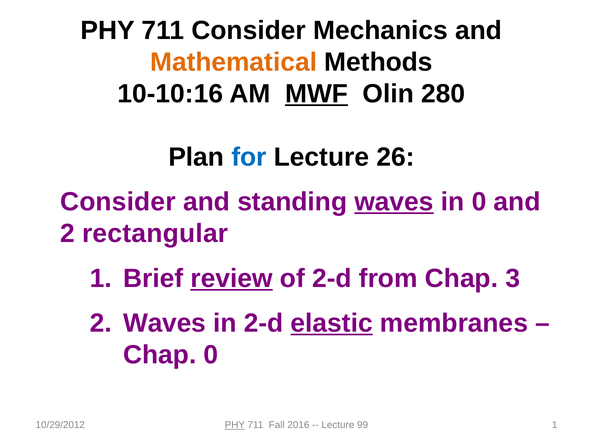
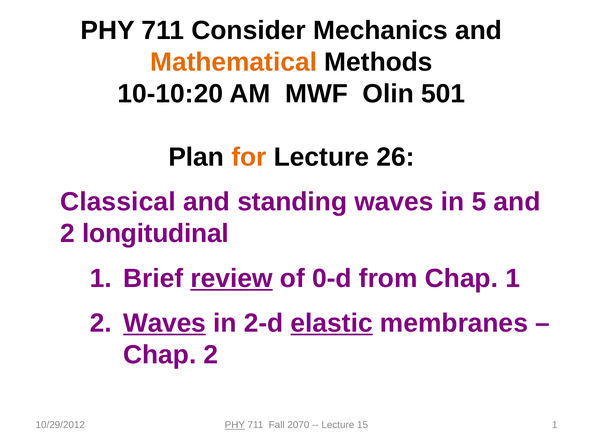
10-10:16: 10-10:16 -> 10-10:20
MWF underline: present -> none
280: 280 -> 501
for colour: blue -> orange
Consider at (118, 202): Consider -> Classical
waves at (394, 202) underline: present -> none
in 0: 0 -> 5
rectangular: rectangular -> longitudinal
of 2-d: 2-d -> 0-d
Chap 3: 3 -> 1
Waves at (165, 323) underline: none -> present
Chap 0: 0 -> 2
2016: 2016 -> 2070
99: 99 -> 15
